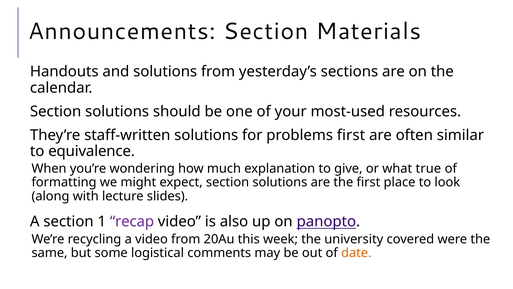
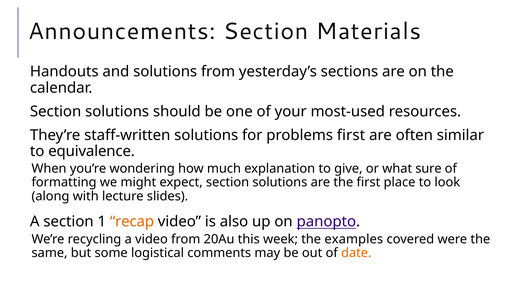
true: true -> sure
recap colour: purple -> orange
university: university -> examples
